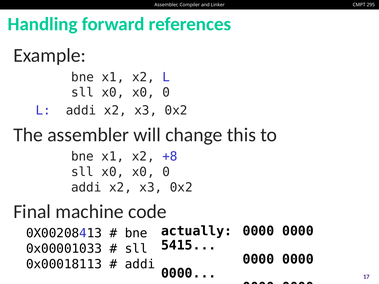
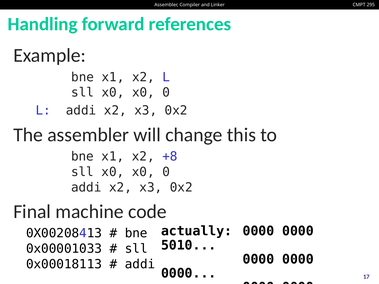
5415: 5415 -> 5010
